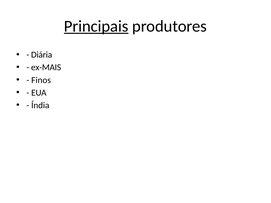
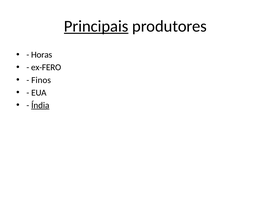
Diária: Diária -> Horas
ex-MAIS: ex-MAIS -> ex-FERO
Índia underline: none -> present
